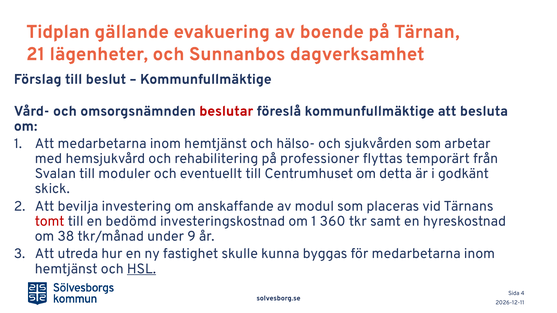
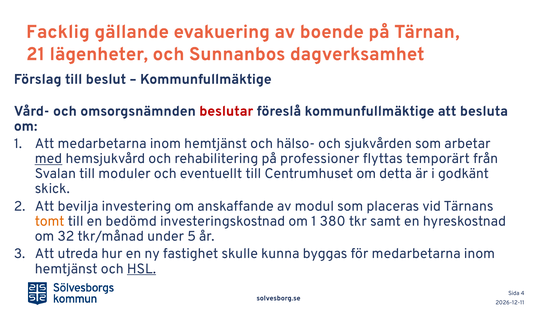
Tidplan: Tidplan -> Facklig
med underline: none -> present
tomt colour: red -> orange
360: 360 -> 380
38: 38 -> 32
9: 9 -> 5
